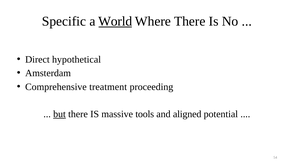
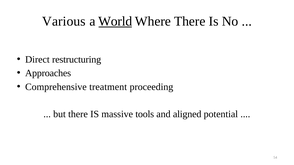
Specific: Specific -> Various
hypothetical: hypothetical -> restructuring
Amsterdam: Amsterdam -> Approaches
but underline: present -> none
